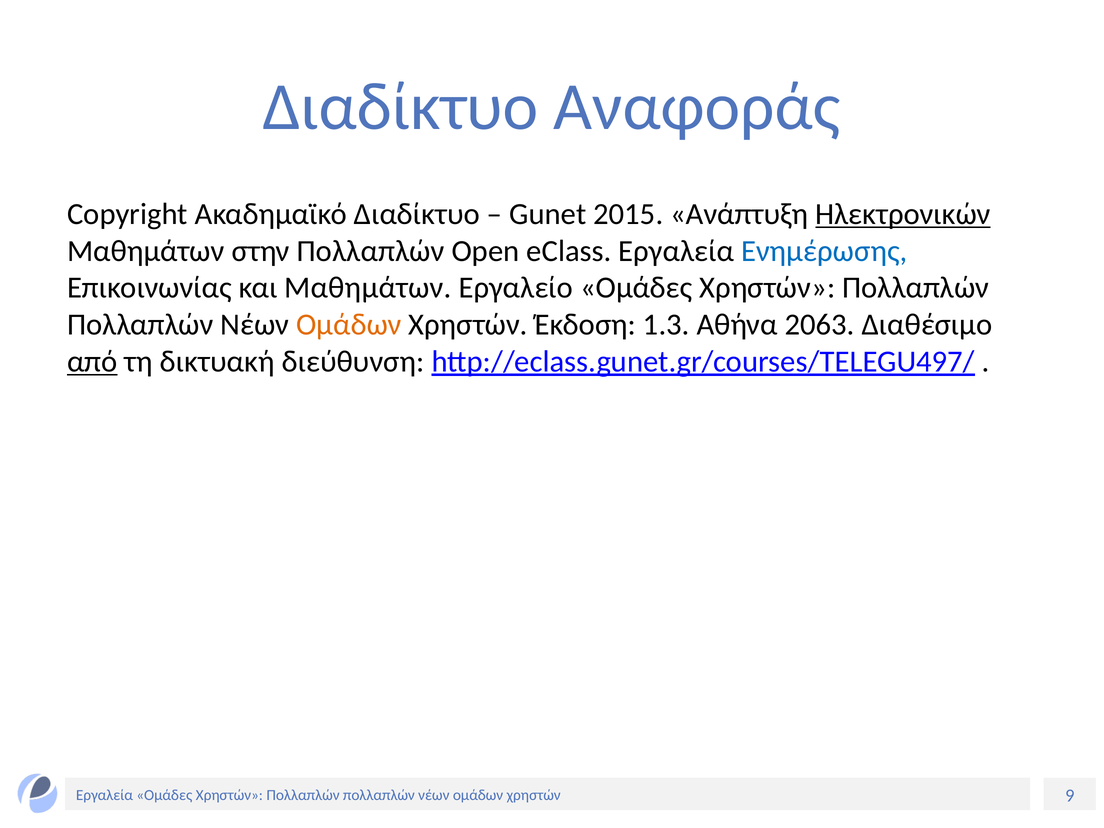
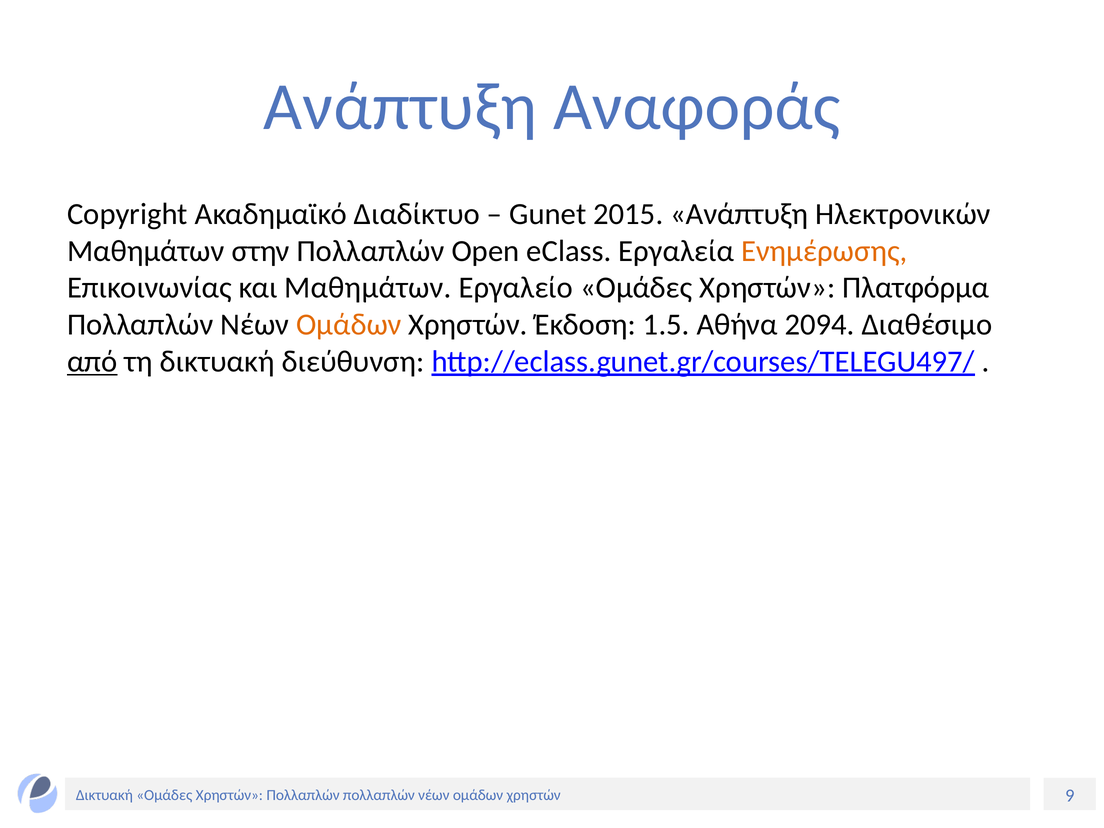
Διαδίκτυο at (400, 107): Διαδίκτυο -> Ανάπτυξη
Ηλεκτρονικών underline: present -> none
Ενημέρωσης colour: blue -> orange
Εργαλείο Ομάδες Χρηστών Πολλαπλών: Πολλαπλών -> Πλατφόρμα
1.3: 1.3 -> 1.5
2063: 2063 -> 2094
Εργαλεία at (104, 795): Εργαλεία -> Δικτυακή
